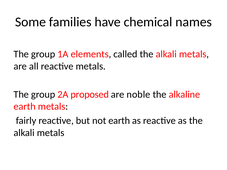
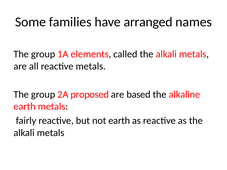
chemical: chemical -> arranged
noble: noble -> based
